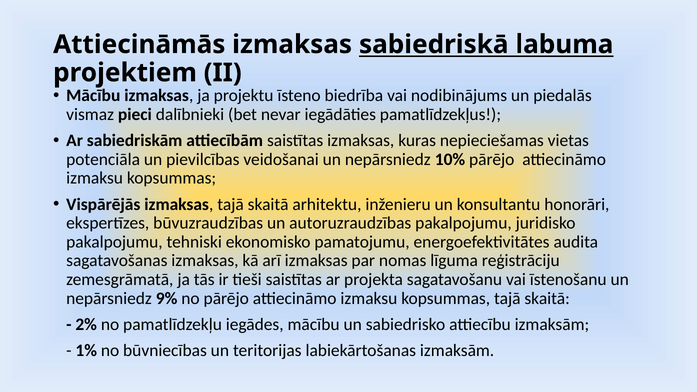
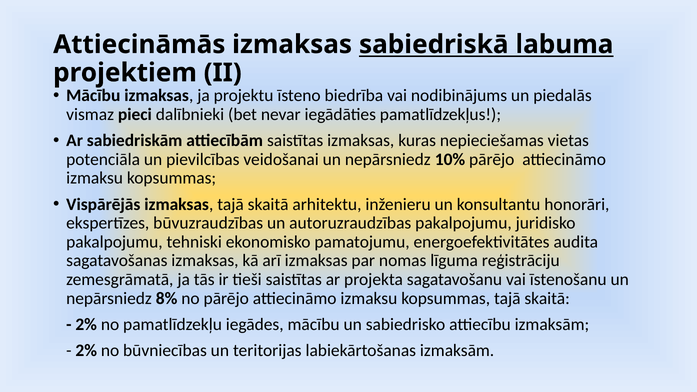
9%: 9% -> 8%
1% at (86, 351): 1% -> 2%
